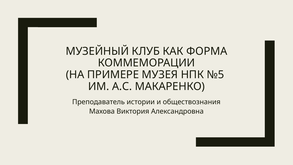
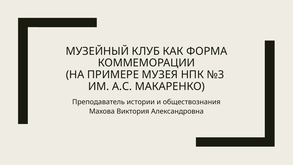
№5: №5 -> №3
